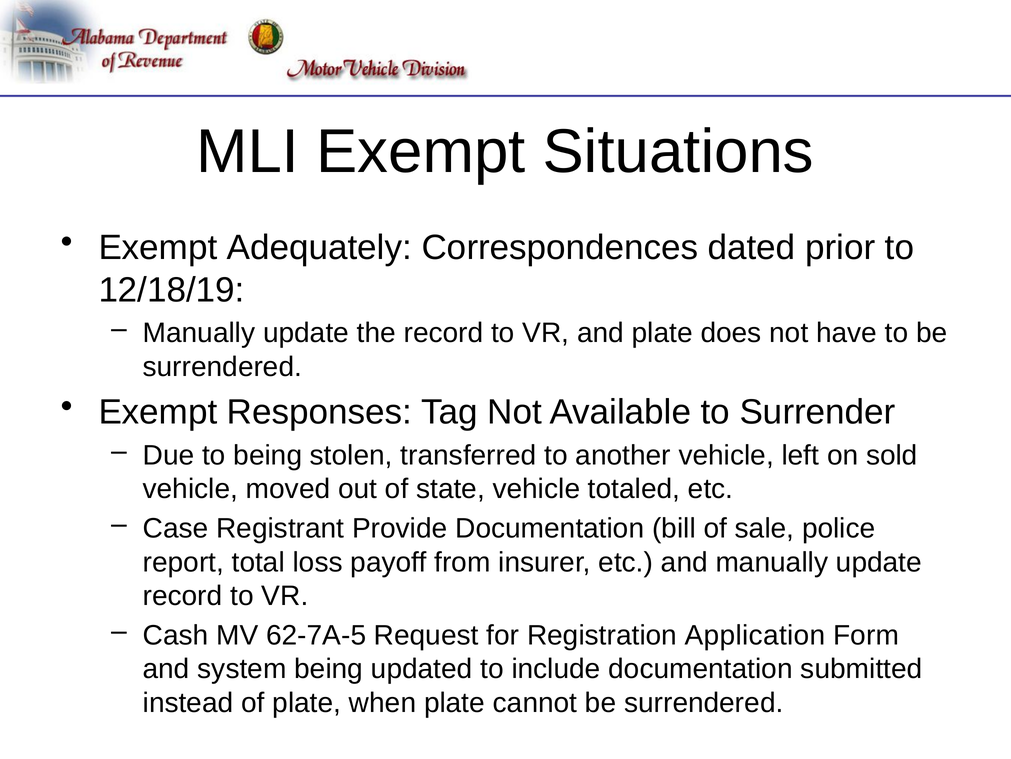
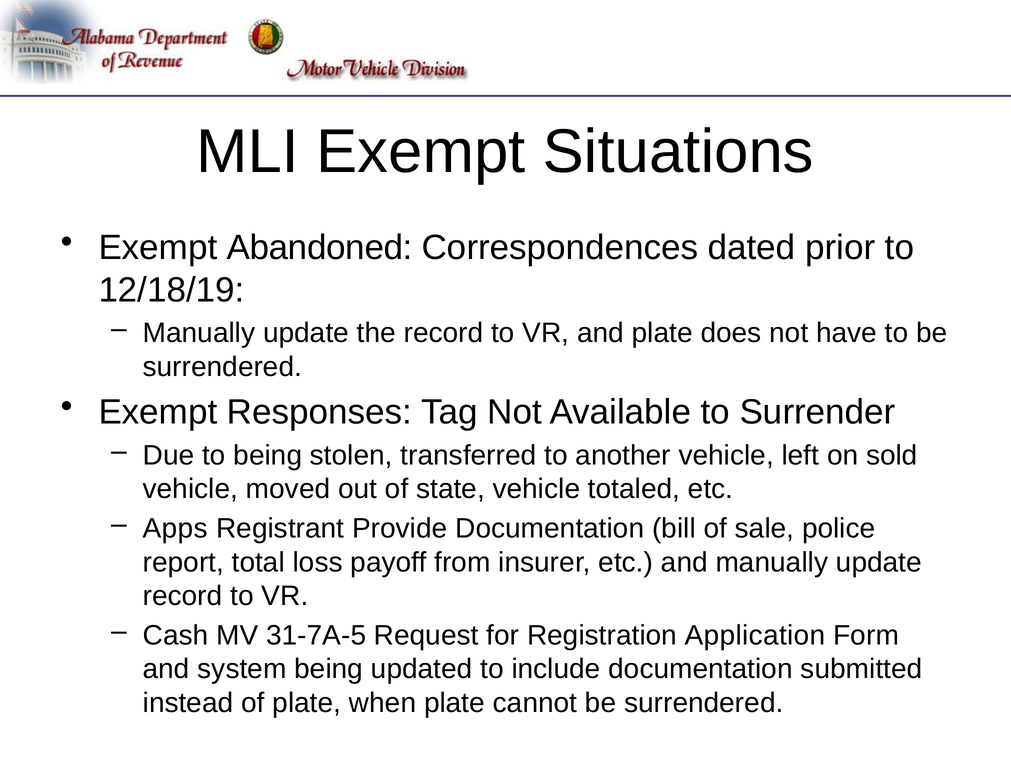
Adequately: Adequately -> Abandoned
Case: Case -> Apps
62-7A-5: 62-7A-5 -> 31-7A-5
